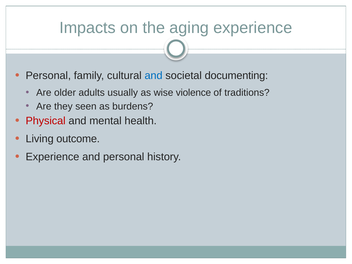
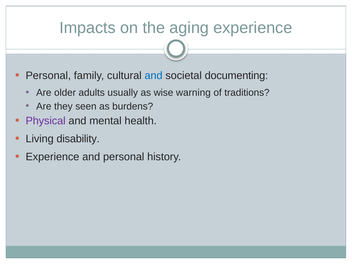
violence: violence -> warning
Physical colour: red -> purple
outcome: outcome -> disability
